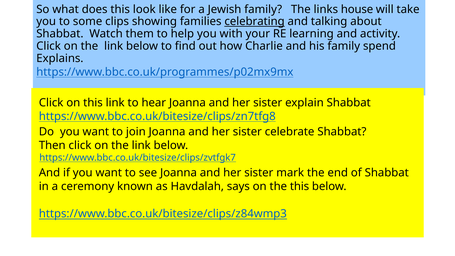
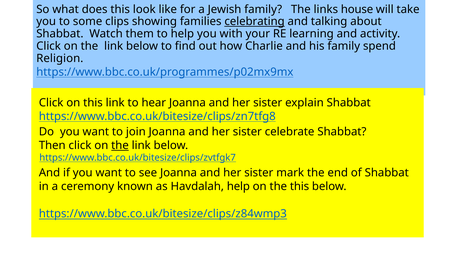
Explains: Explains -> Religion
the at (120, 145) underline: none -> present
Havdalah says: says -> help
